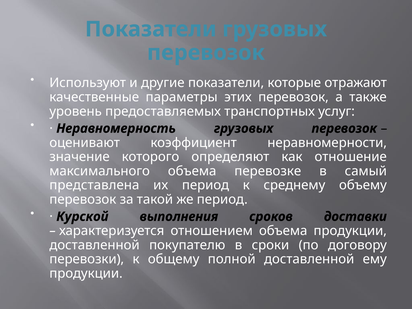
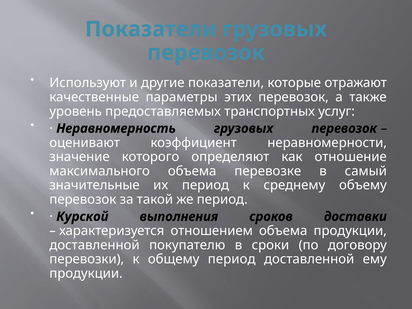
представлена: представлена -> значительные
общему полной: полной -> период
